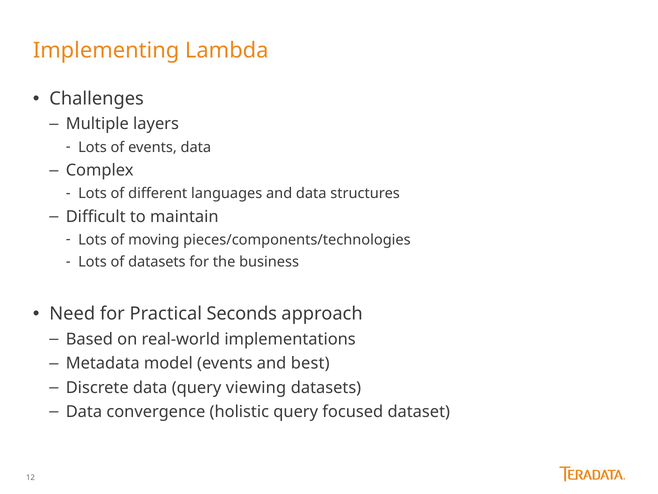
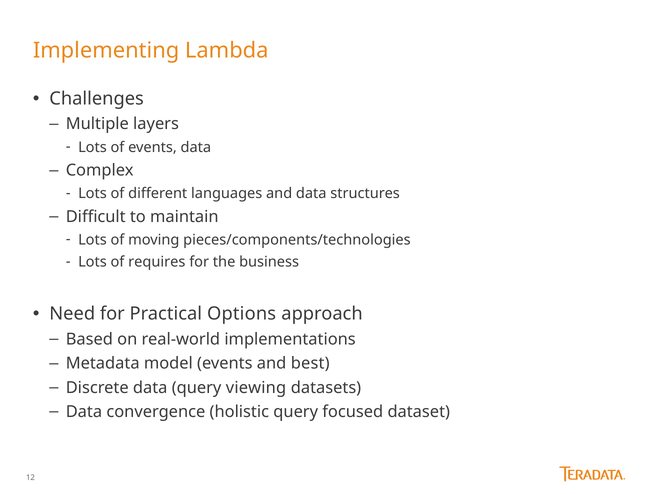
of datasets: datasets -> requires
Seconds: Seconds -> Options
